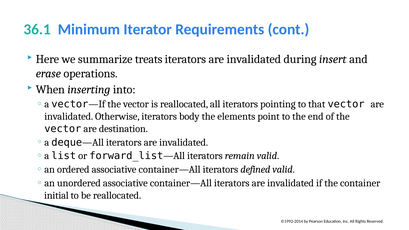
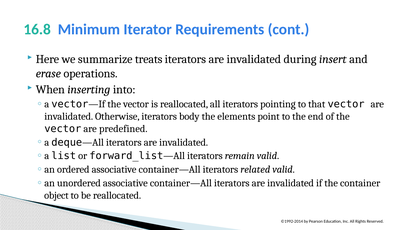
36.1: 36.1 -> 16.8
destination: destination -> predefined
defined: defined -> related
initial: initial -> object
